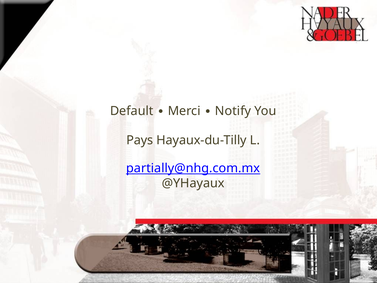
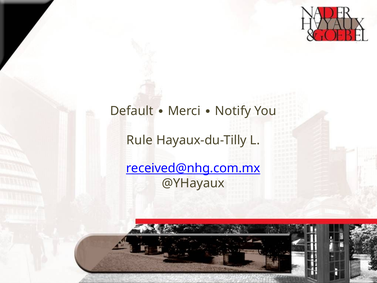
Pays: Pays -> Rule
partially@nhg.com.mx: partially@nhg.com.mx -> received@nhg.com.mx
